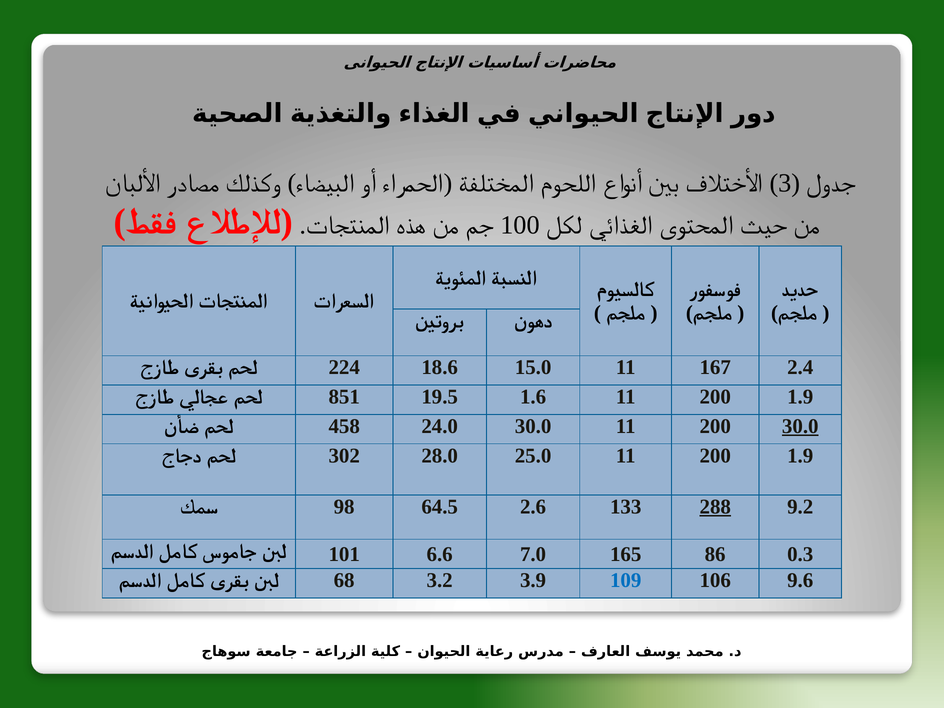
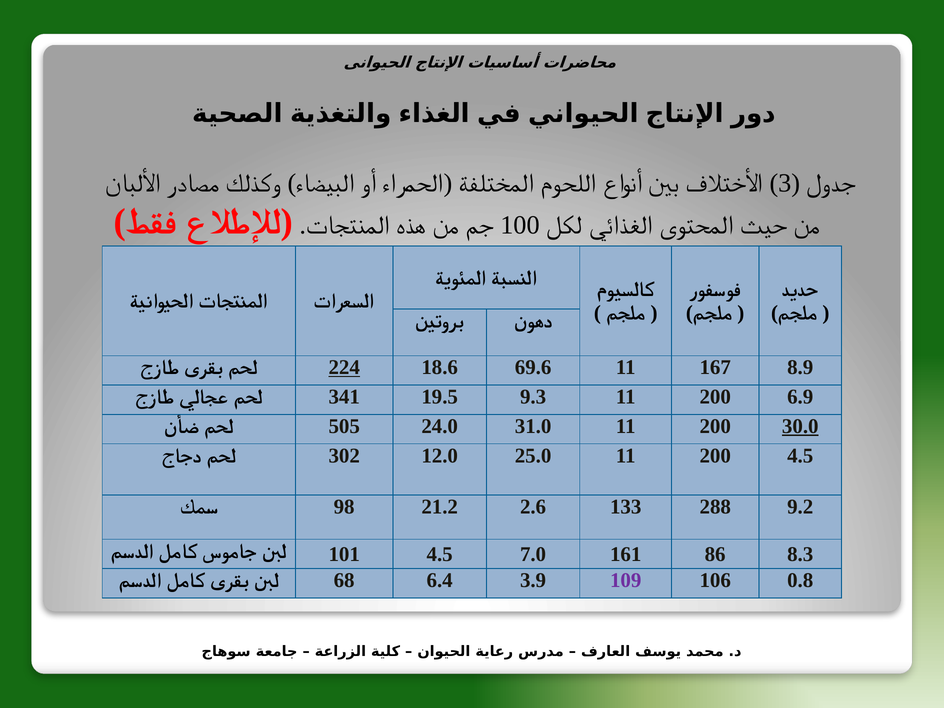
224 underline: none -> present
15.0: 15.0 -> 69.6
2.4: 2.4 -> 8.9
851: 851 -> 341
1.6: 1.6 -> 9.3
1.9 at (800, 397): 1.9 -> 6.9
458: 458 -> 505
24.0 30.0: 30.0 -> 31.0
28.0: 28.0 -> 12.0
25.0 11 200 1.9: 1.9 -> 4.5
64.5: 64.5 -> 21.2
288 underline: present -> none
101 6.6: 6.6 -> 4.5
165: 165 -> 161
0.3: 0.3 -> 8.3
3.2: 3.2 -> 6.4
109 colour: blue -> purple
9.6: 9.6 -> 0.8
